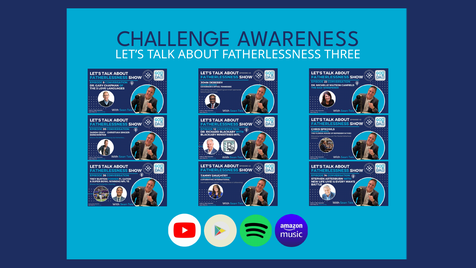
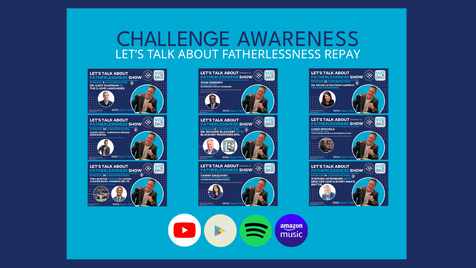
THREE: THREE -> REPAY
